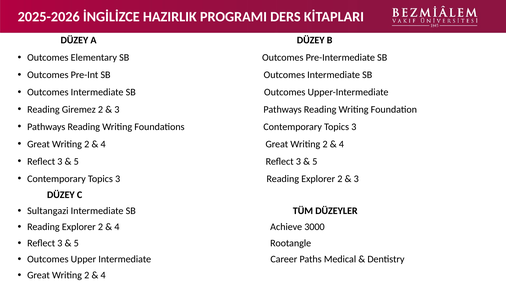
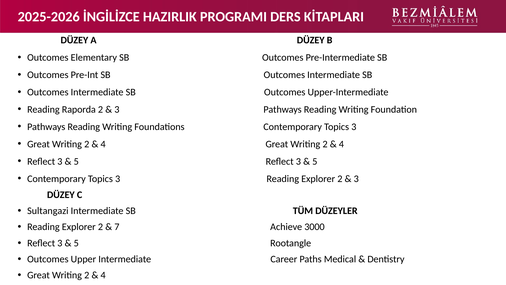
Giremez: Giremez -> Raporda
4 at (117, 227): 4 -> 7
